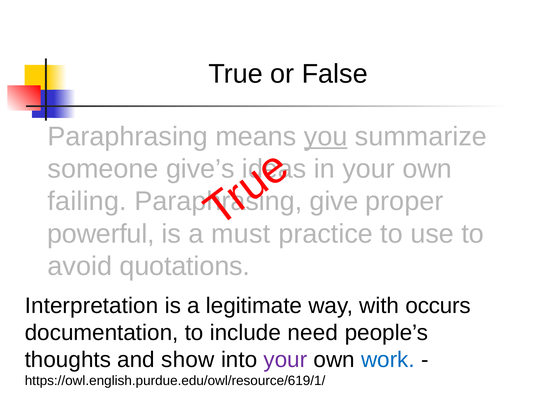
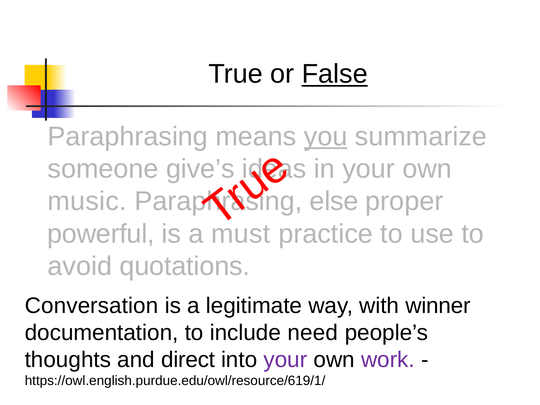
False underline: none -> present
failing: failing -> music
give: give -> else
Interpretation: Interpretation -> Conversation
occurs: occurs -> winner
show: show -> direct
work colour: blue -> purple
